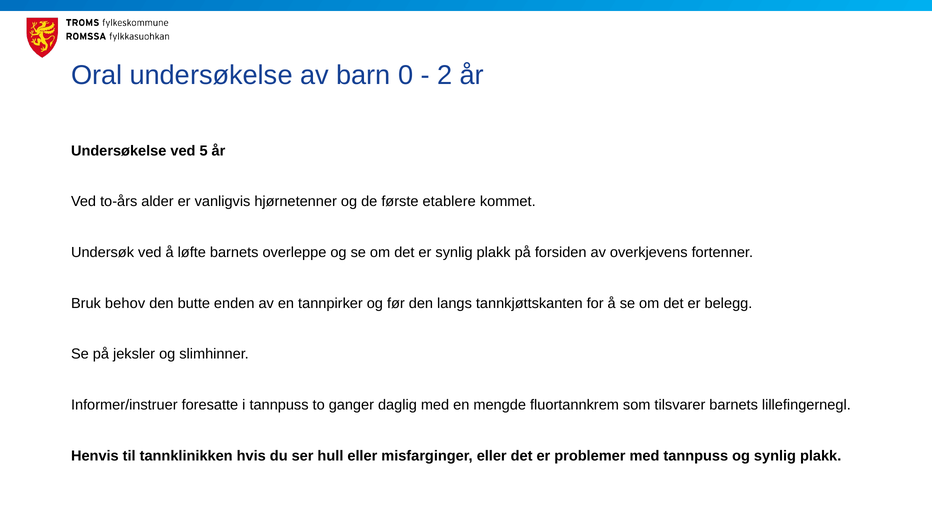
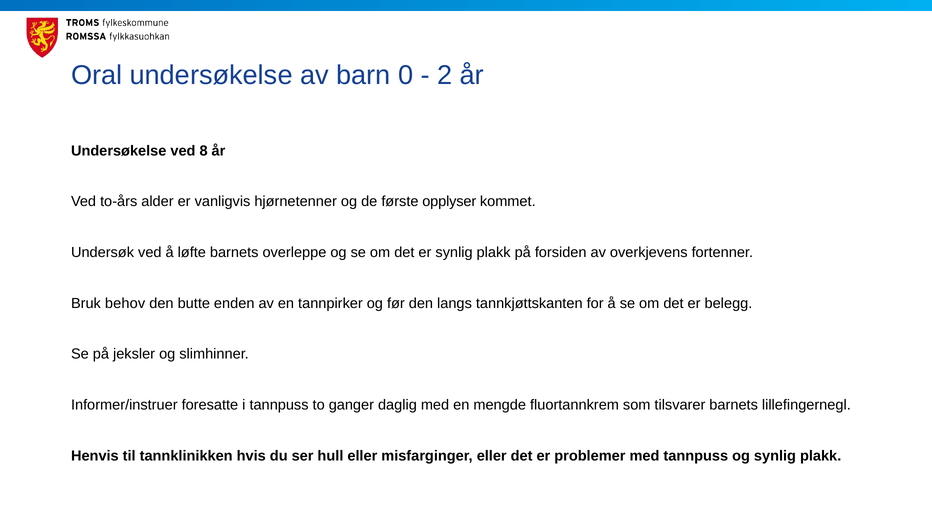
5: 5 -> 8
etablere: etablere -> opplyser
